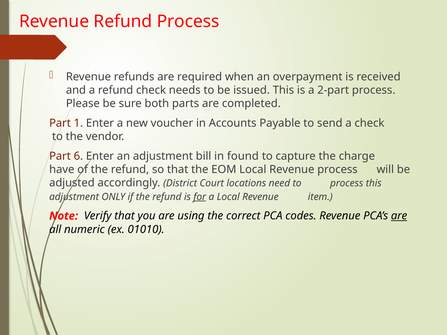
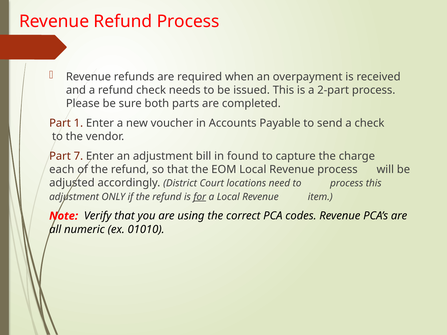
6: 6 -> 7
have: have -> each
are at (399, 216) underline: present -> none
